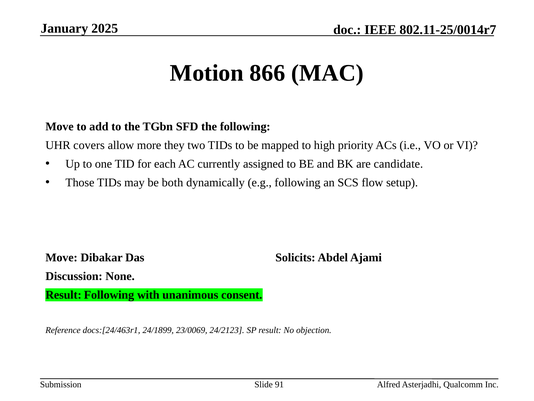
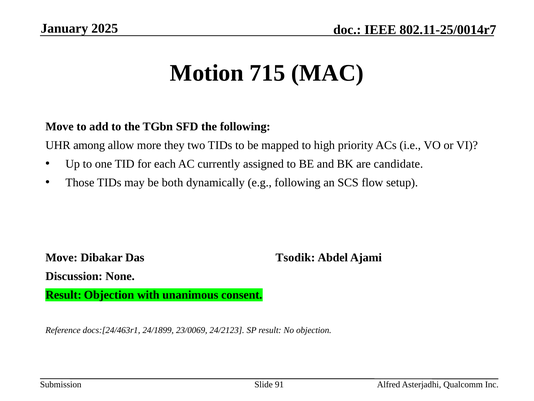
866: 866 -> 715
covers: covers -> among
Solicits: Solicits -> Tsodik
Result Following: Following -> Objection
